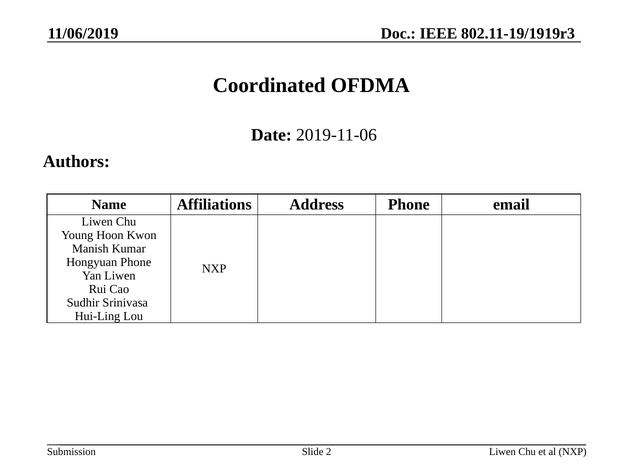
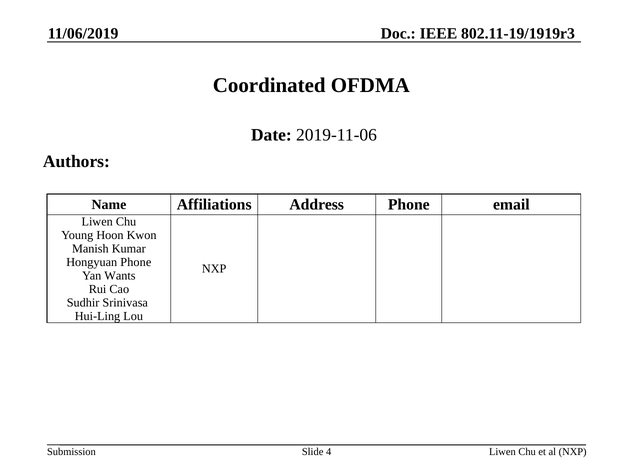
Yan Liwen: Liwen -> Wants
2: 2 -> 4
